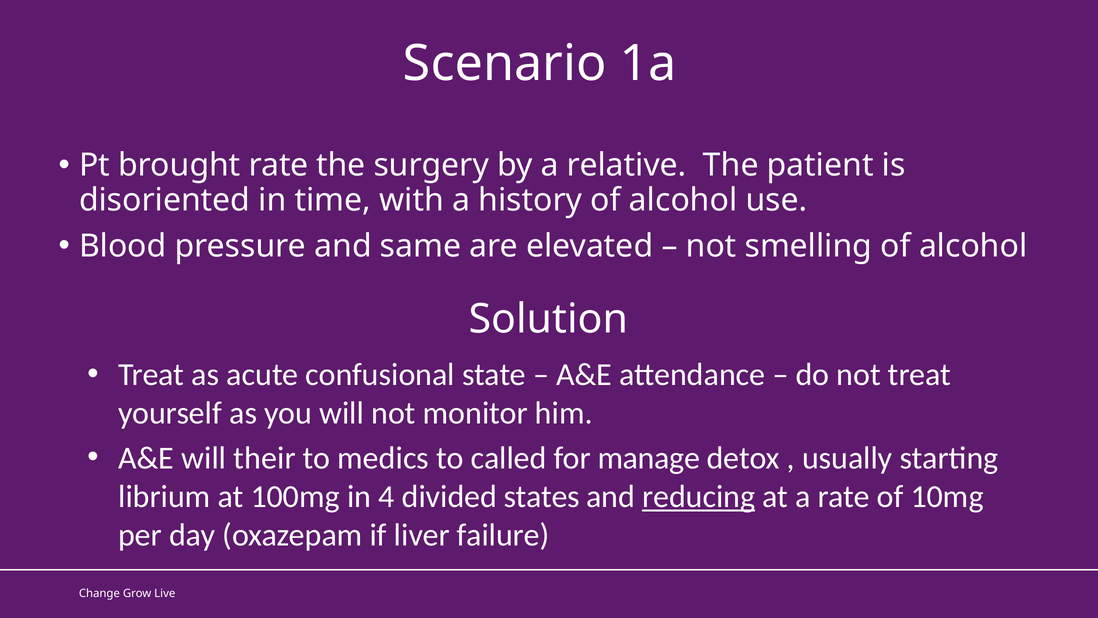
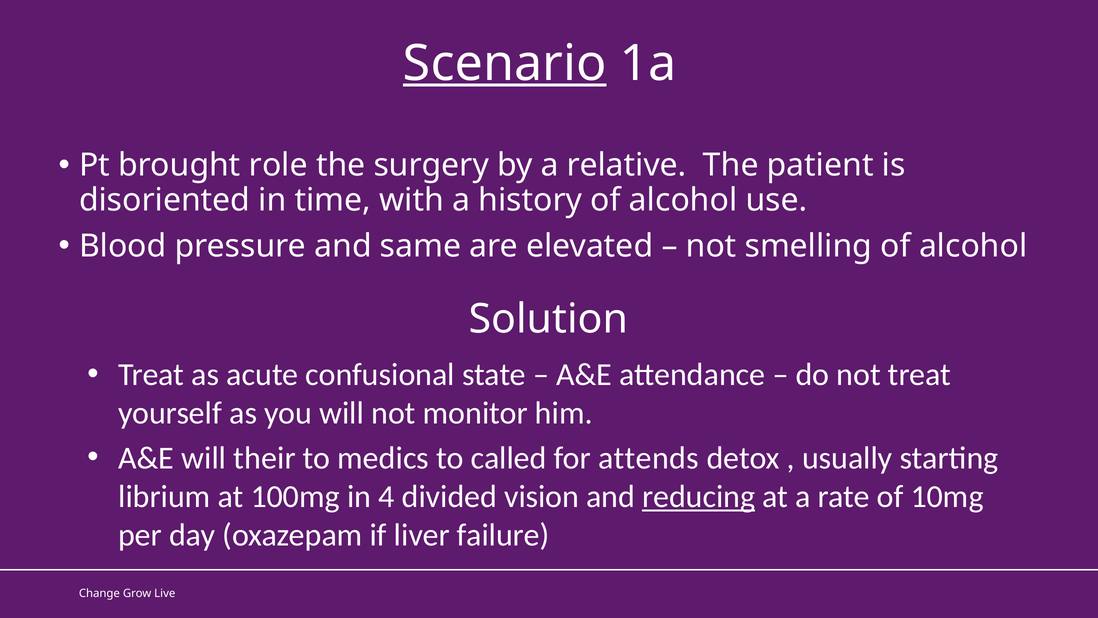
Scenario underline: none -> present
brought rate: rate -> role
manage: manage -> attends
states: states -> vision
